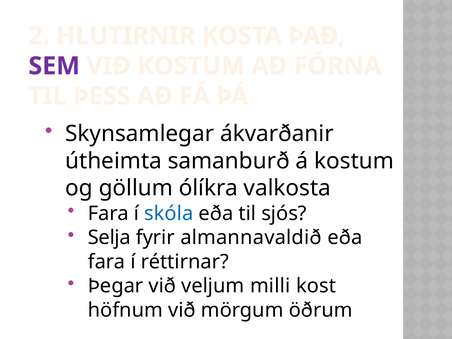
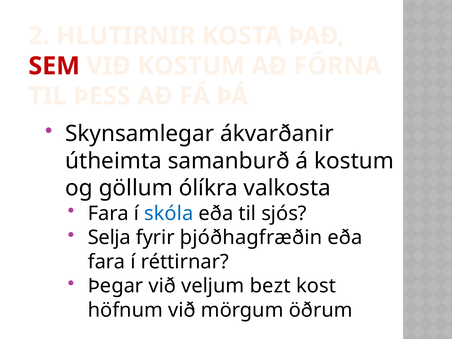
SEM colour: purple -> red
almannavaldið: almannavaldið -> þjóðhagfræðin
milli: milli -> bezt
